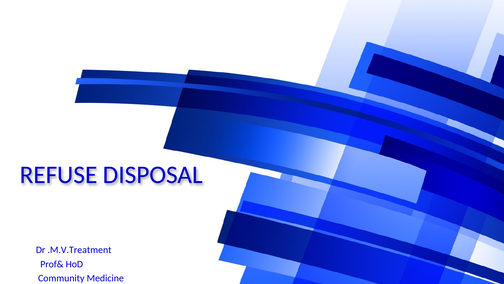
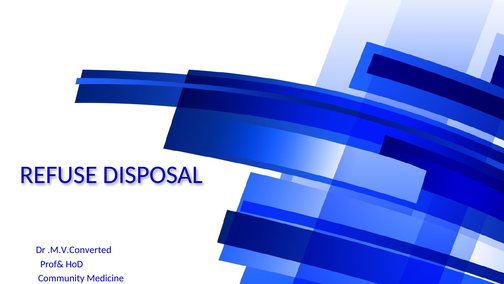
.M.V.Treatment: .M.V.Treatment -> .M.V.Converted
